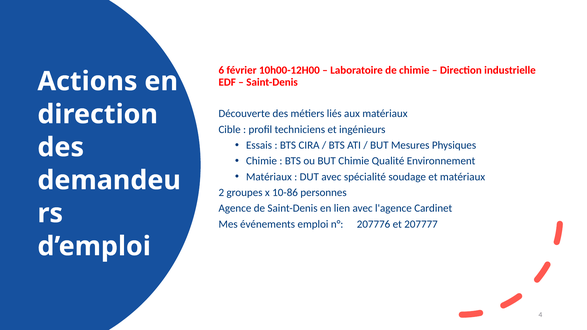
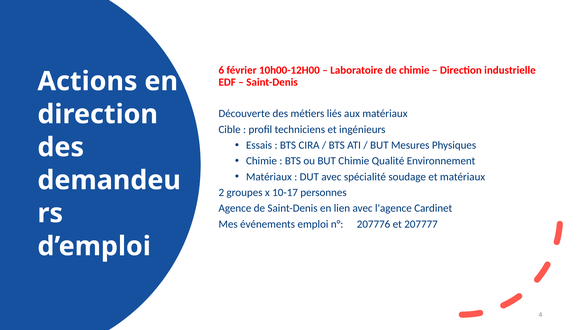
10-86: 10-86 -> 10-17
